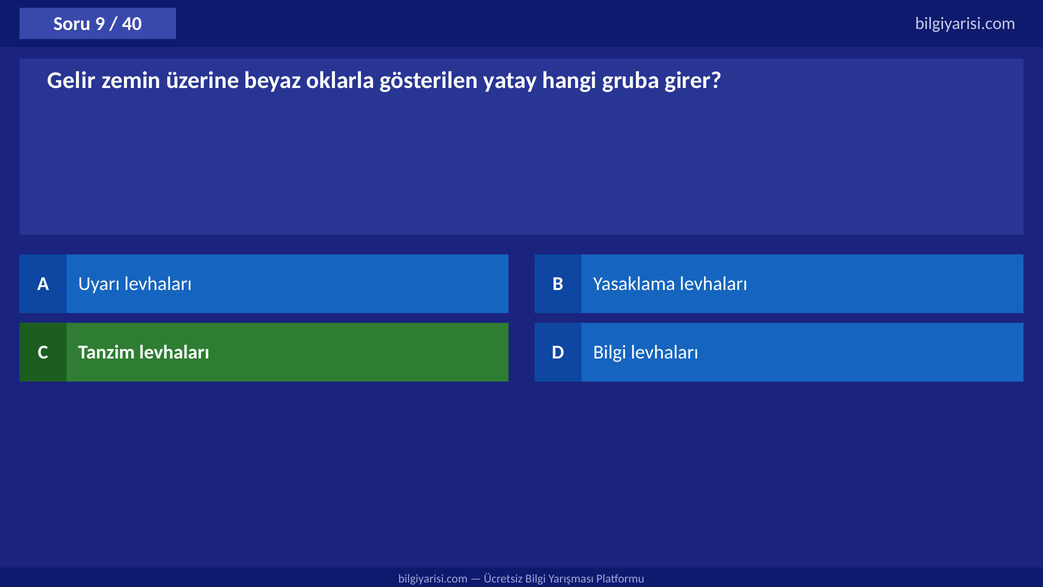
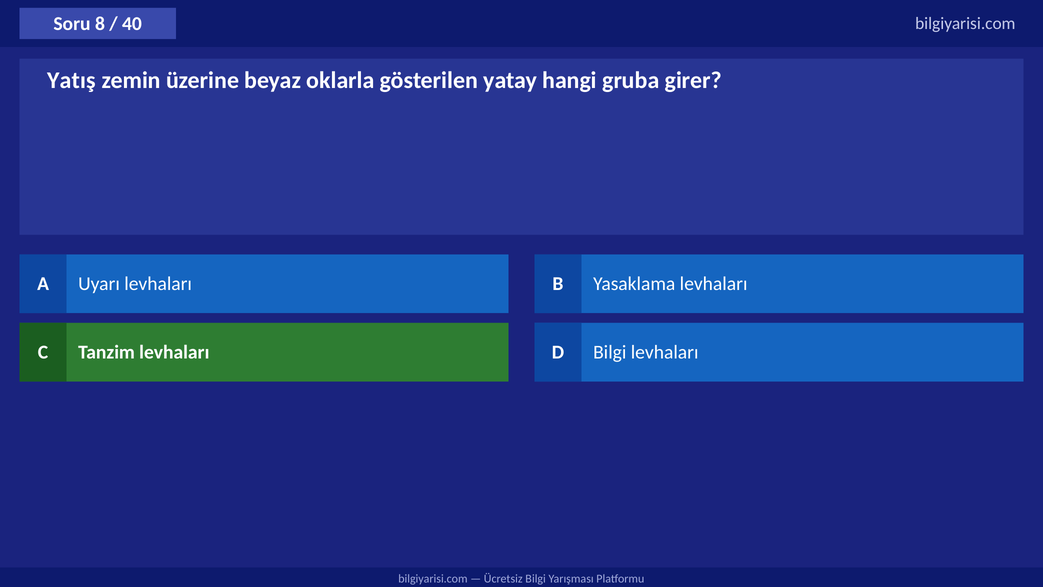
9: 9 -> 8
Gelir: Gelir -> Yatış
